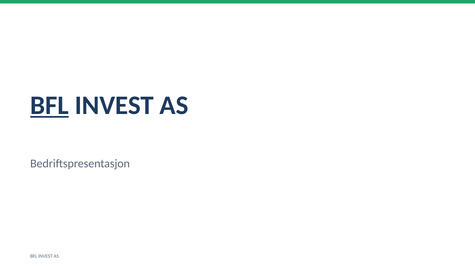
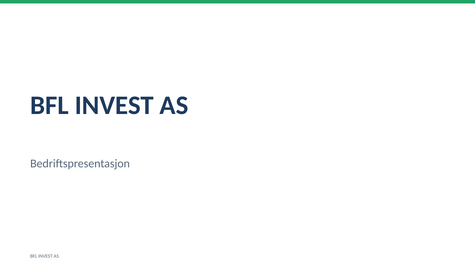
BFL at (49, 105) underline: present -> none
